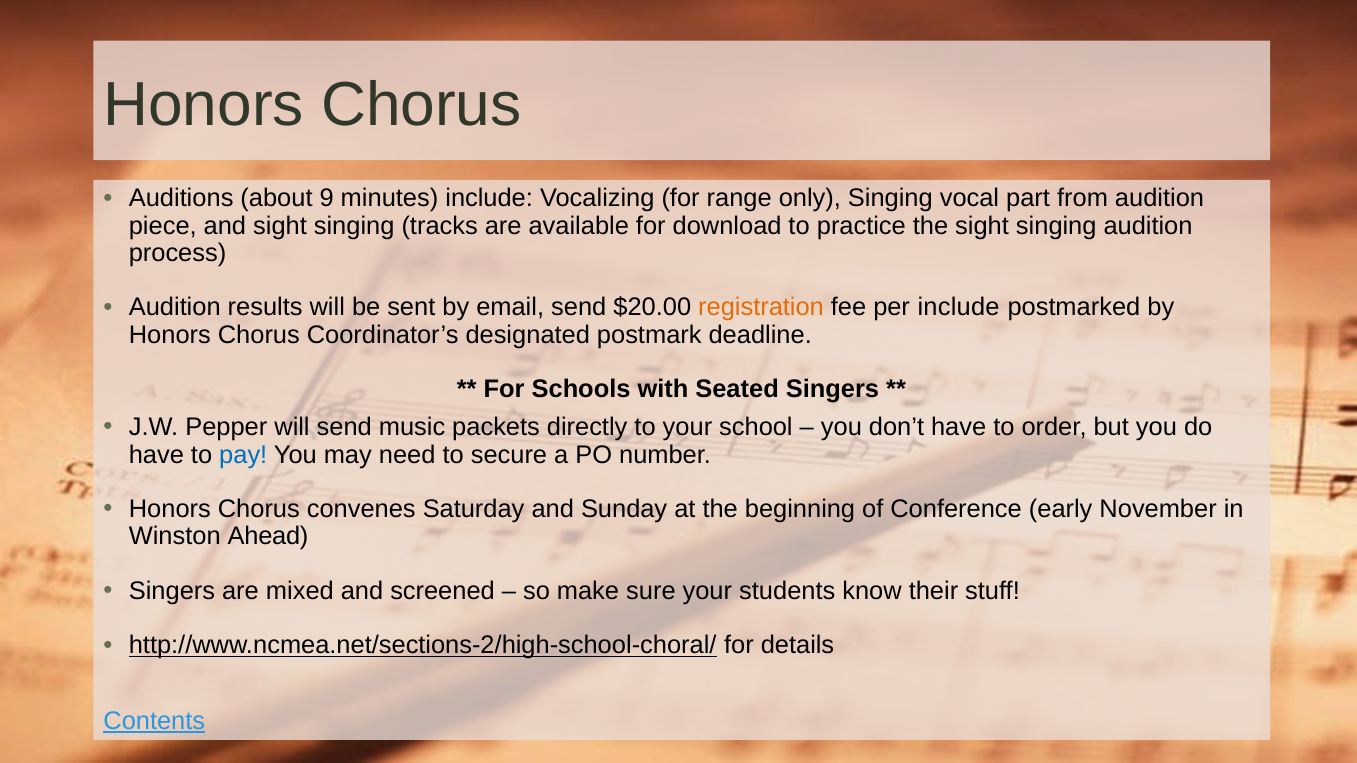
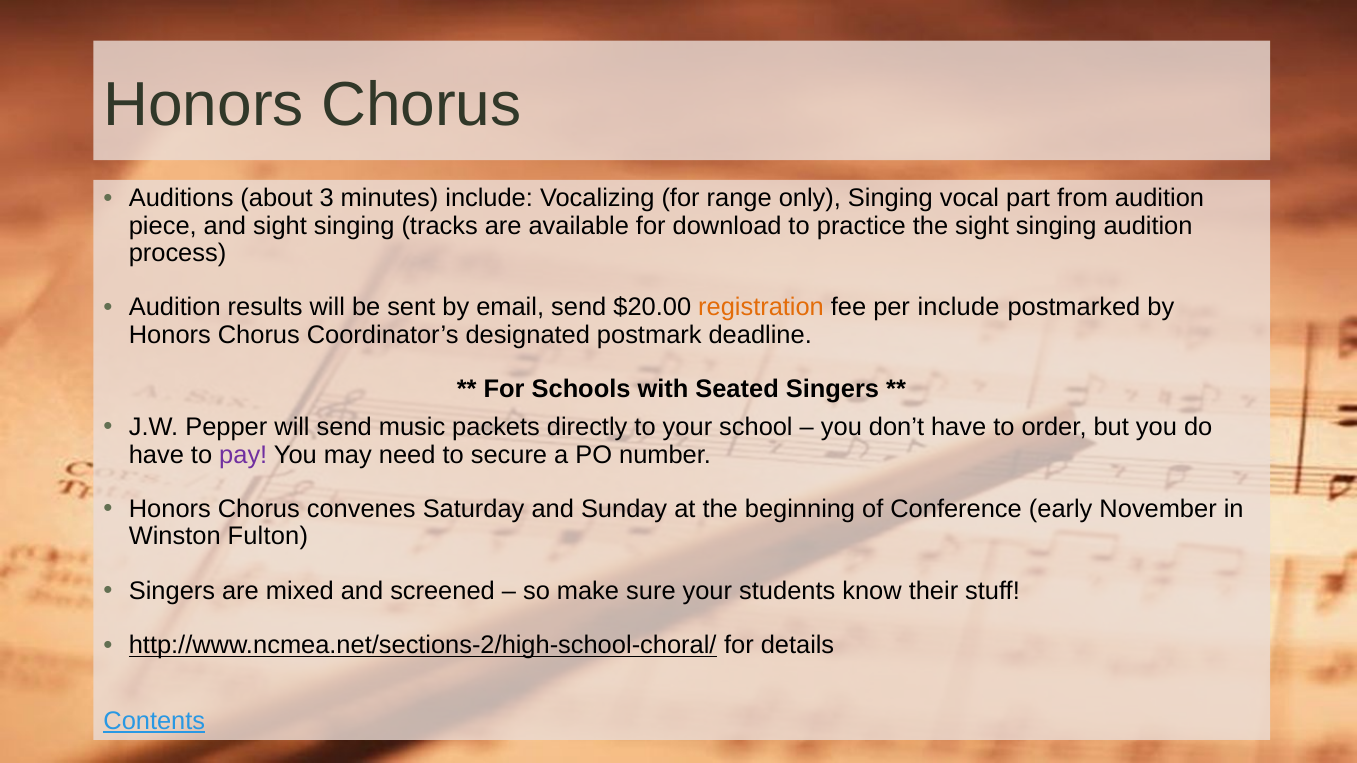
9: 9 -> 3
pay colour: blue -> purple
Ahead: Ahead -> Fulton
